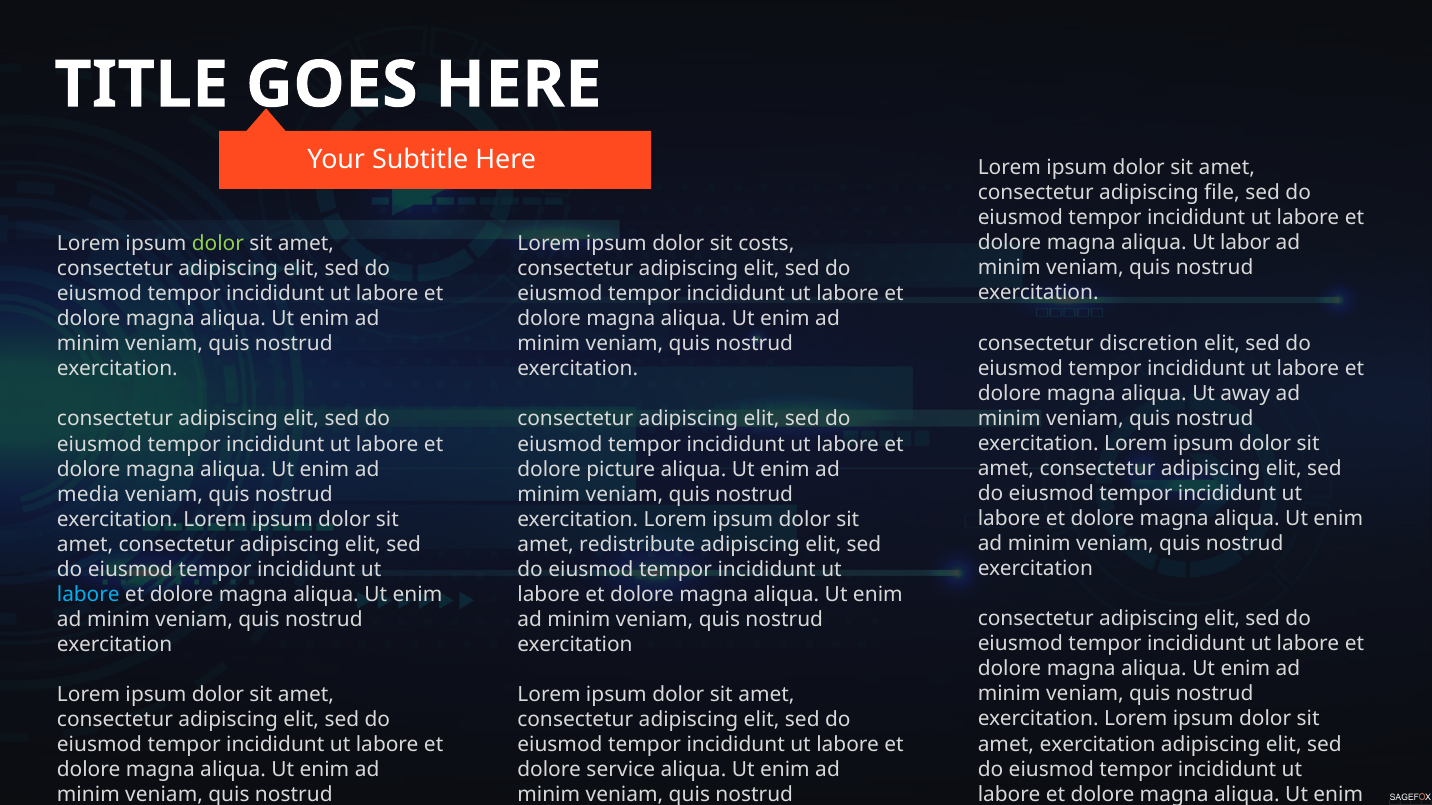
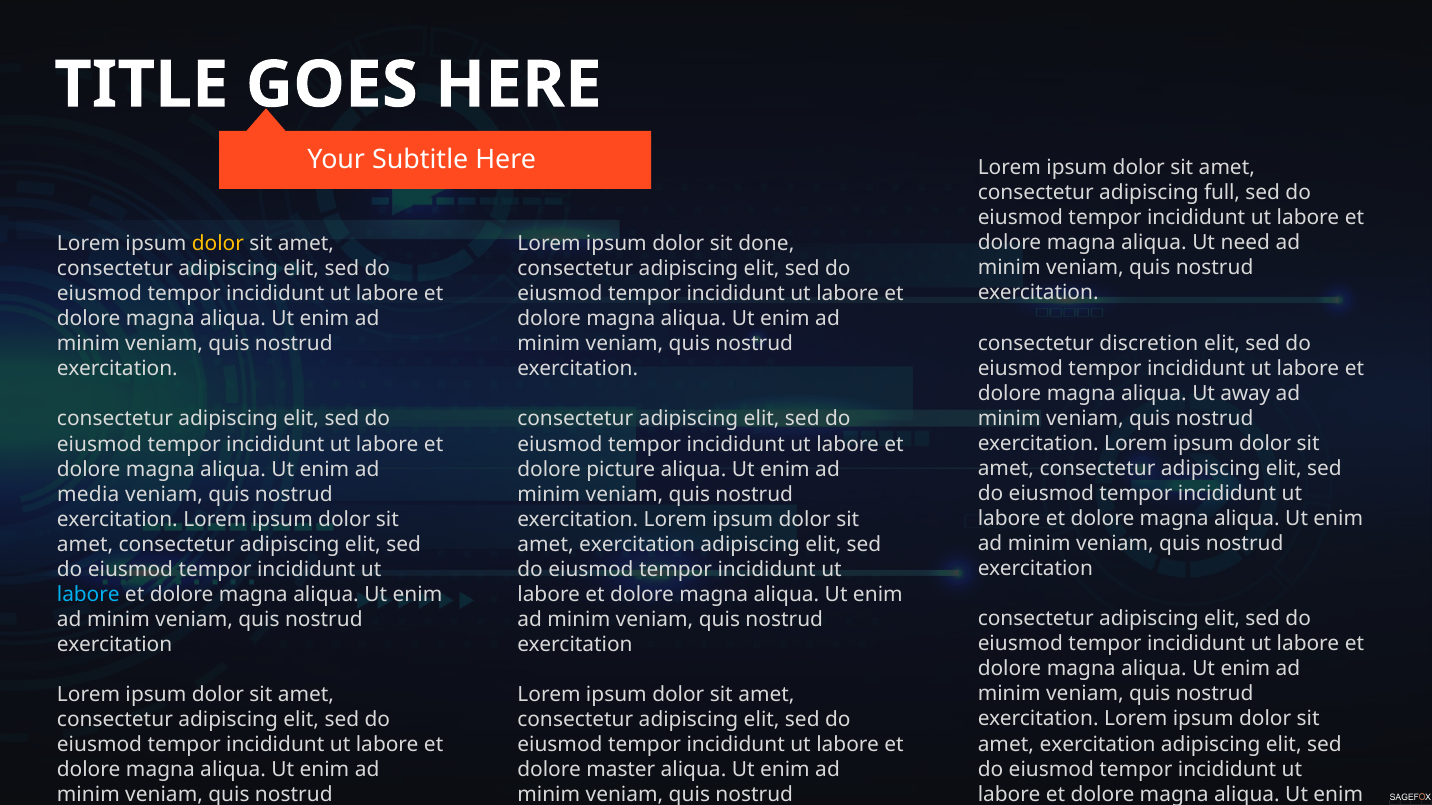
file: file -> full
labor: labor -> need
dolor at (218, 244) colour: light green -> yellow
costs: costs -> done
redistribute at (637, 545): redistribute -> exercitation
service: service -> master
